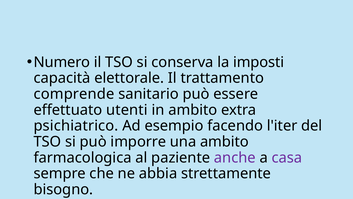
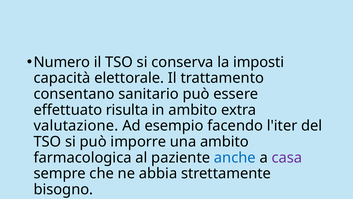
comprende: comprende -> consentano
utenti: utenti -> risulta
psichiatrico: psichiatrico -> valutazione
anche colour: purple -> blue
